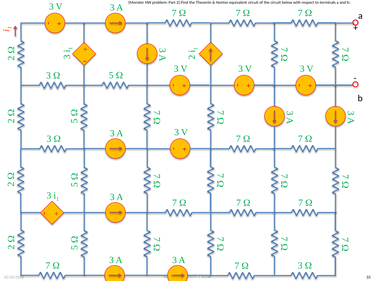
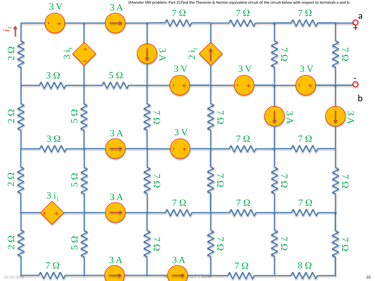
3 at (300, 266): 3 -> 8
